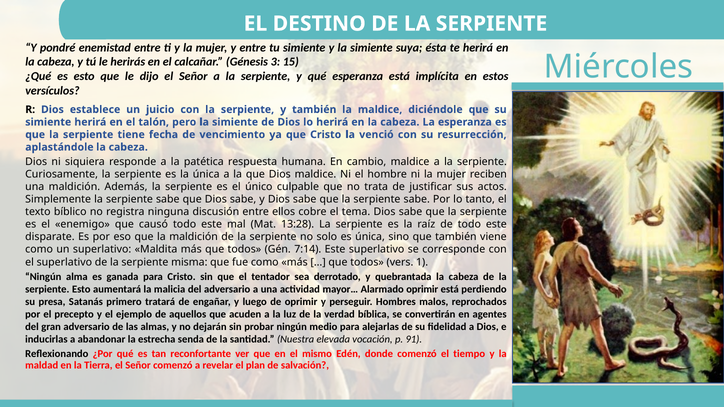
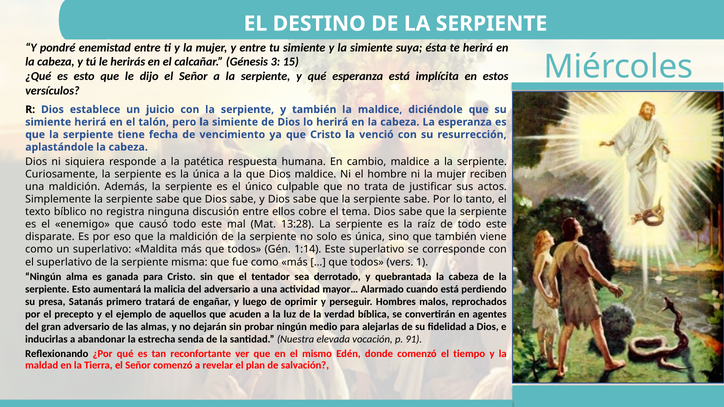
7:14: 7:14 -> 1:14
Alarmado oprimir: oprimir -> cuando
